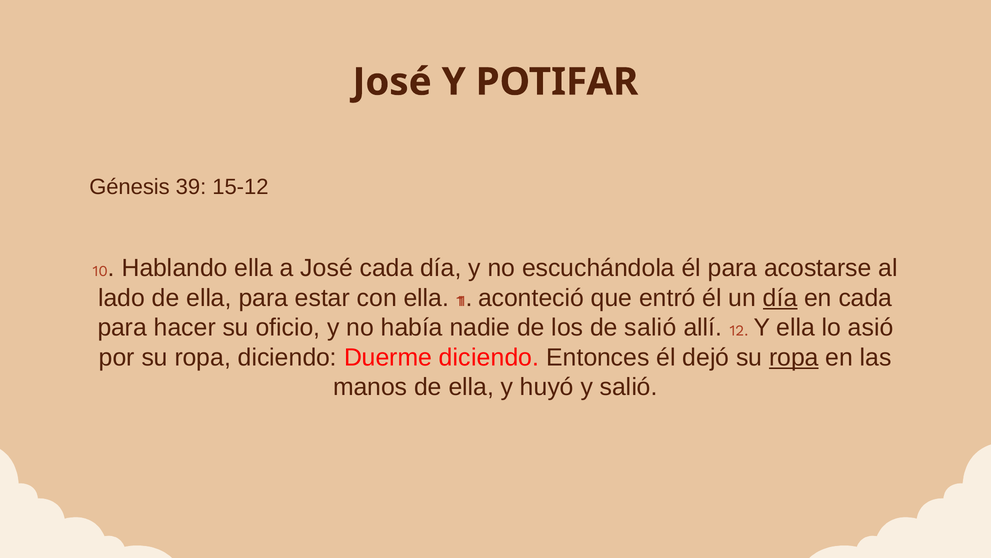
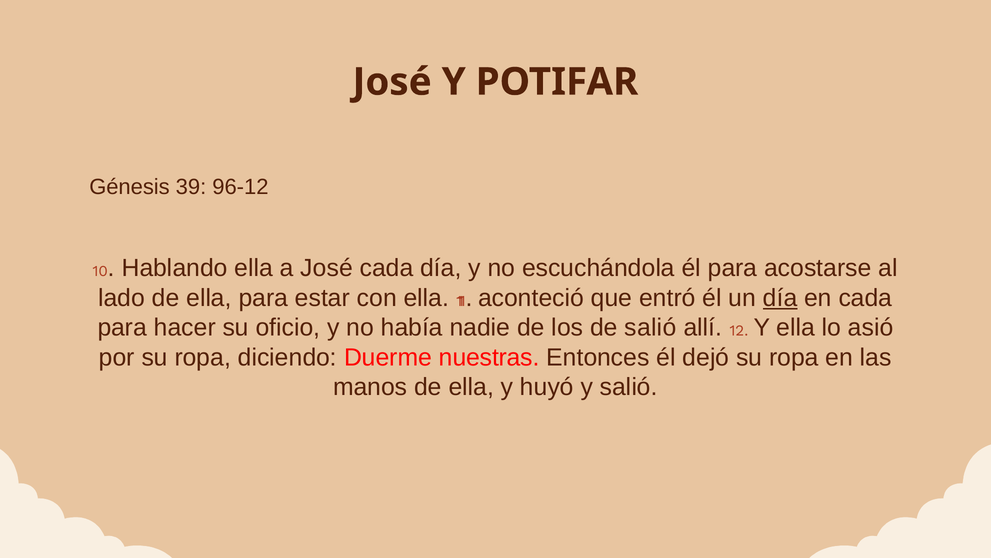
15-12: 15-12 -> 96-12
Duerme diciendo: diciendo -> nuestras
ropa at (794, 357) underline: present -> none
